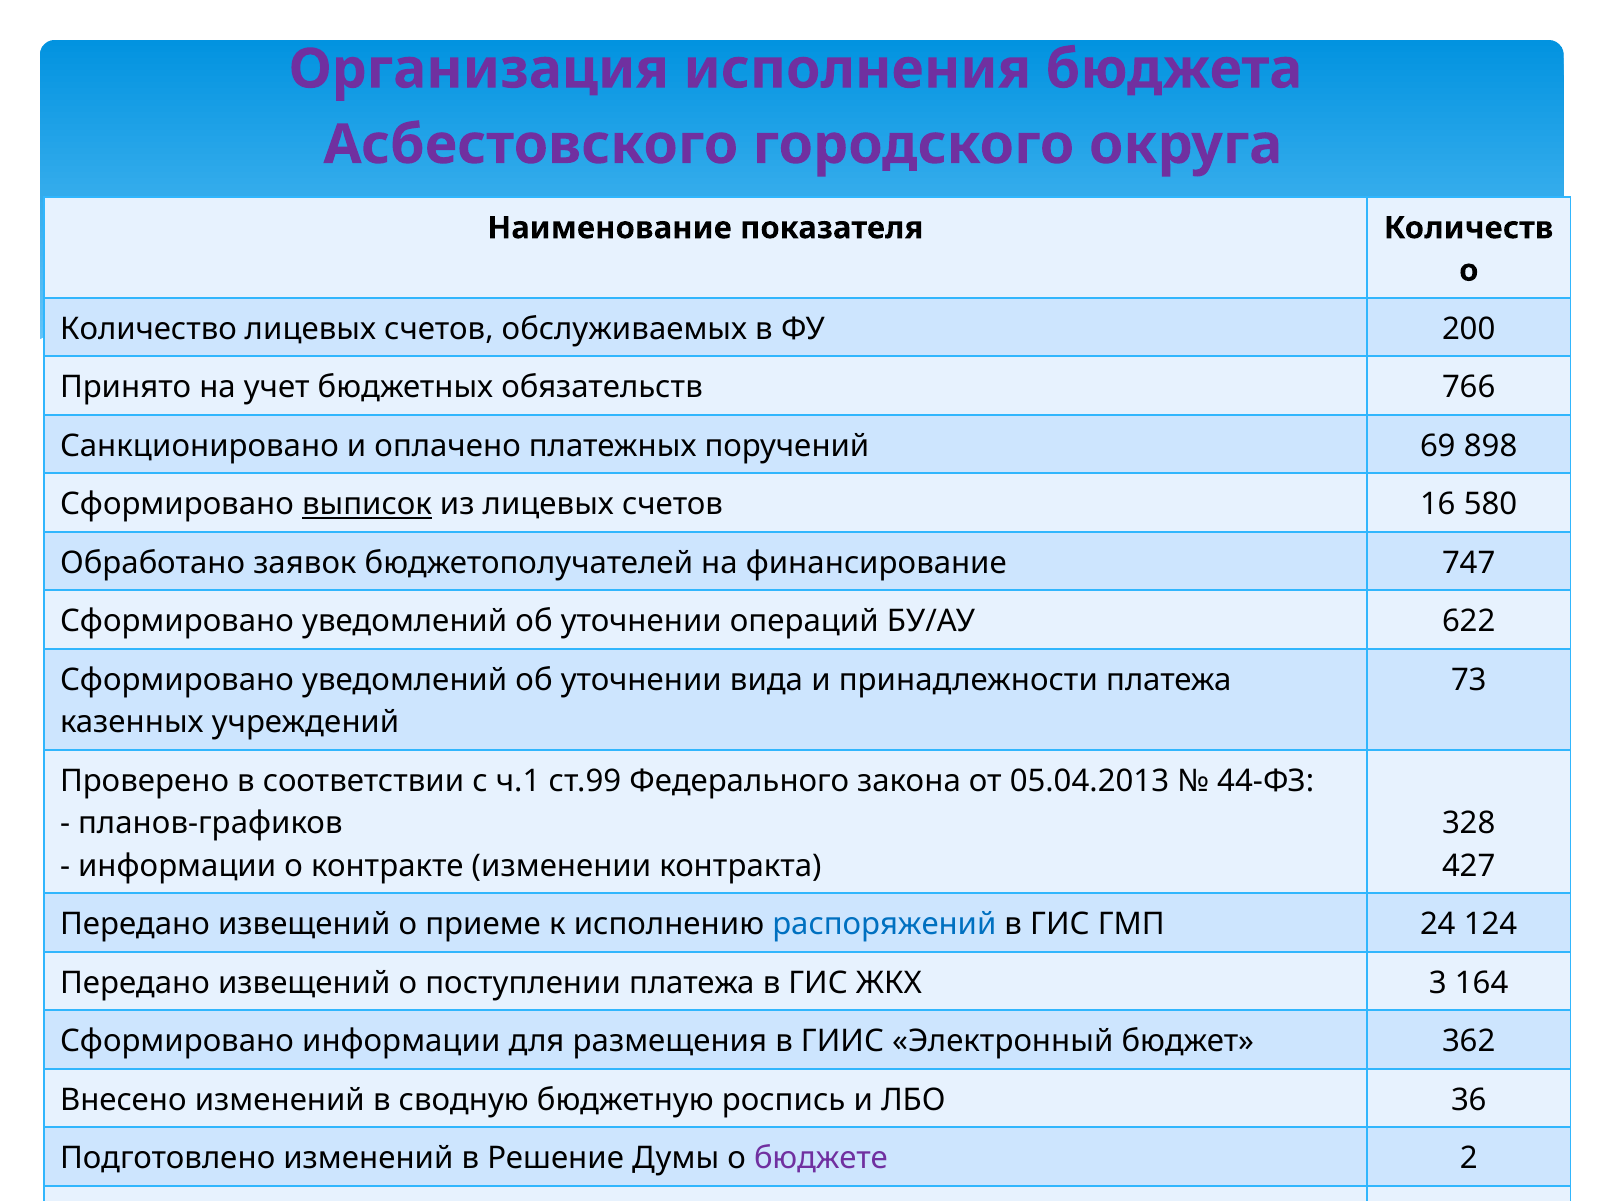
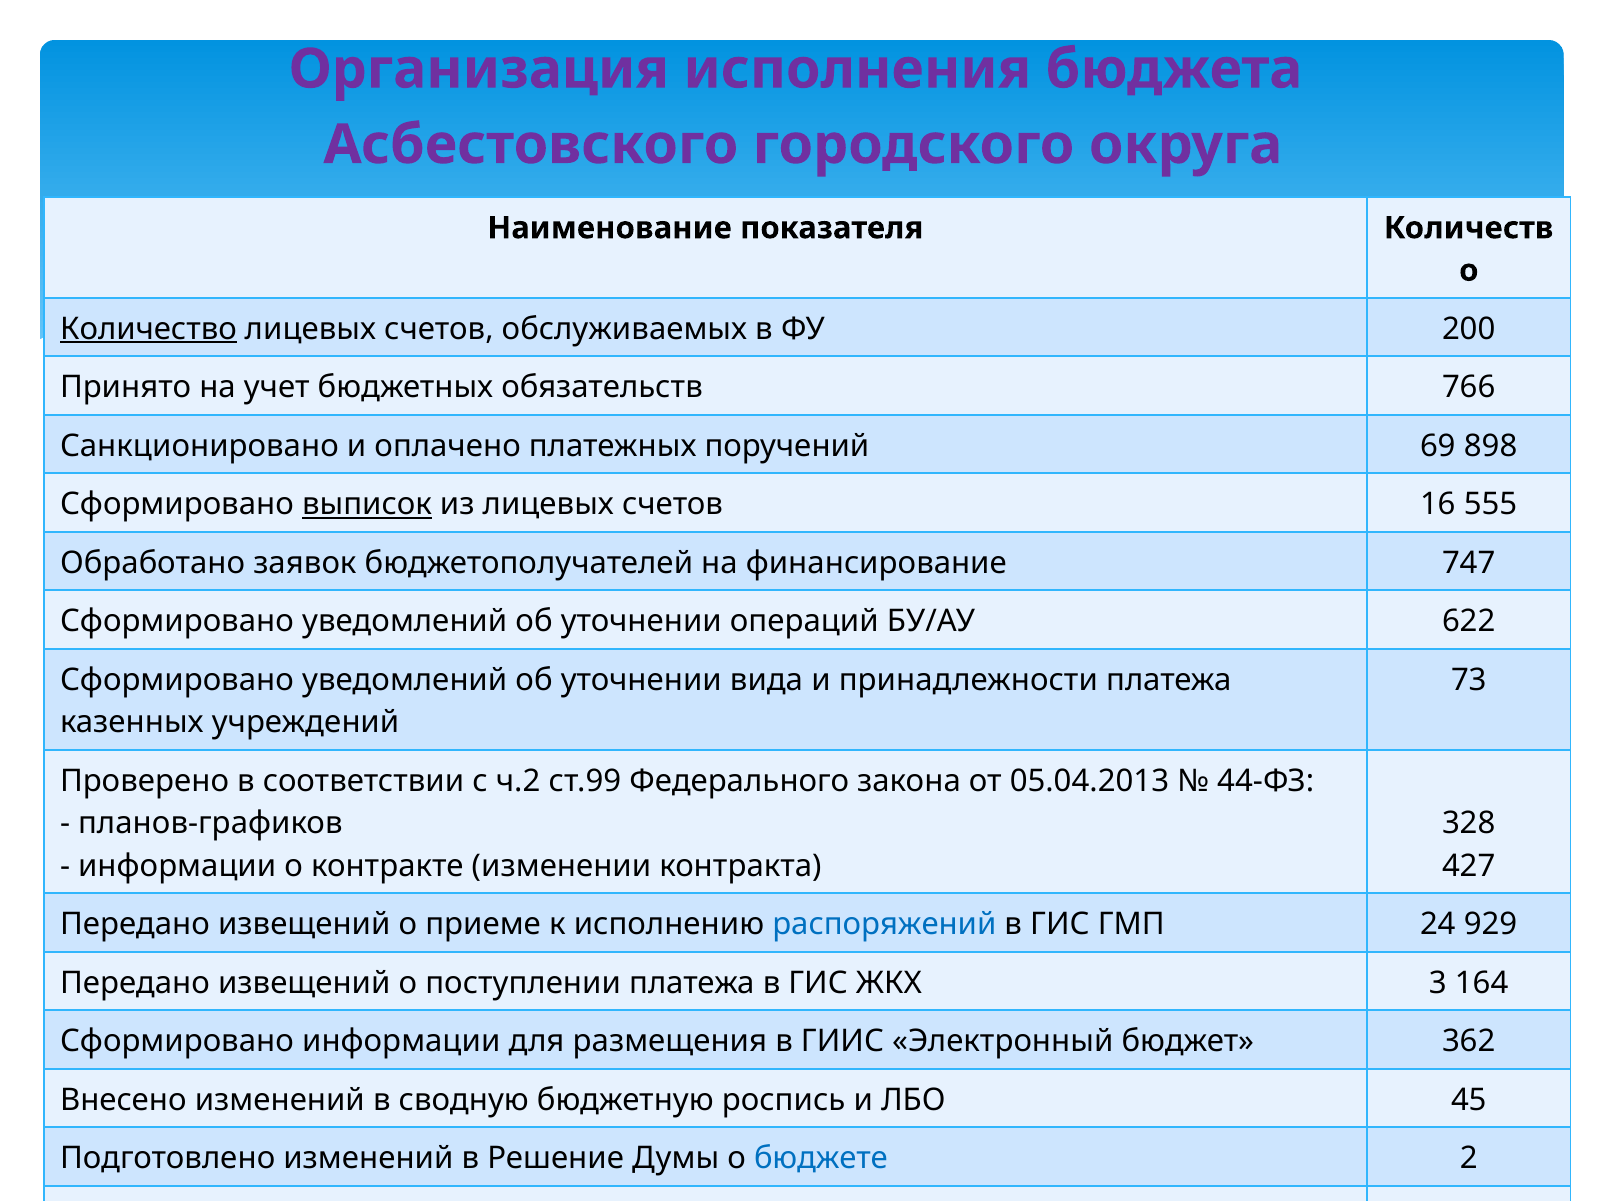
Количество underline: none -> present
580: 580 -> 555
ч.1: ч.1 -> ч.2
124: 124 -> 929
36: 36 -> 45
бюджете colour: purple -> blue
